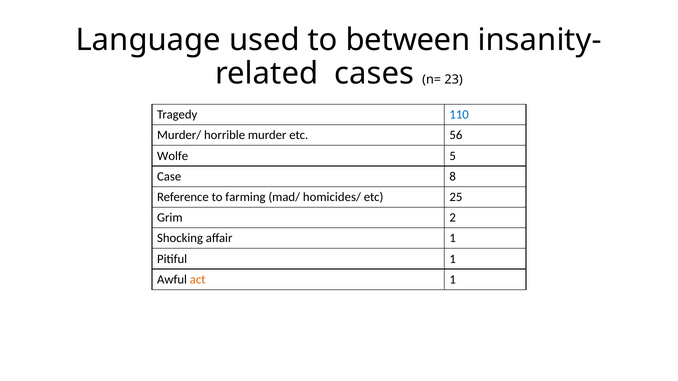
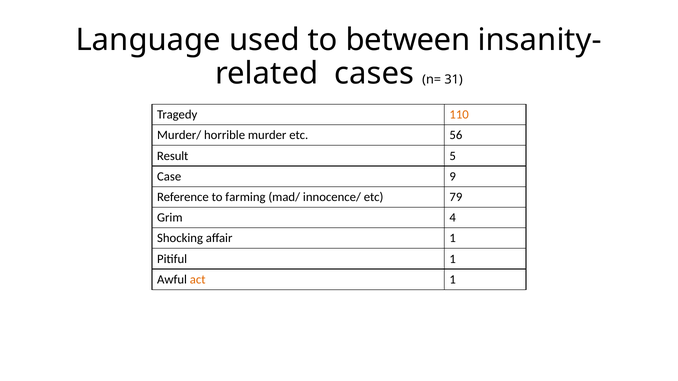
23: 23 -> 31
110 colour: blue -> orange
Wolfe: Wolfe -> Result
8: 8 -> 9
homicides/: homicides/ -> innocence/
25: 25 -> 79
2: 2 -> 4
